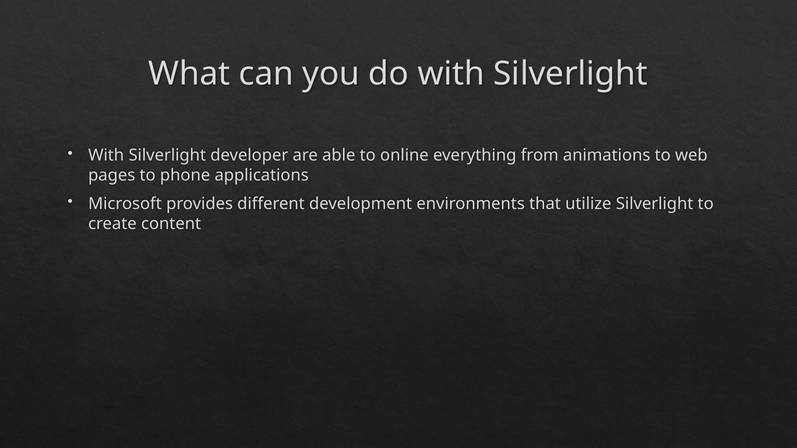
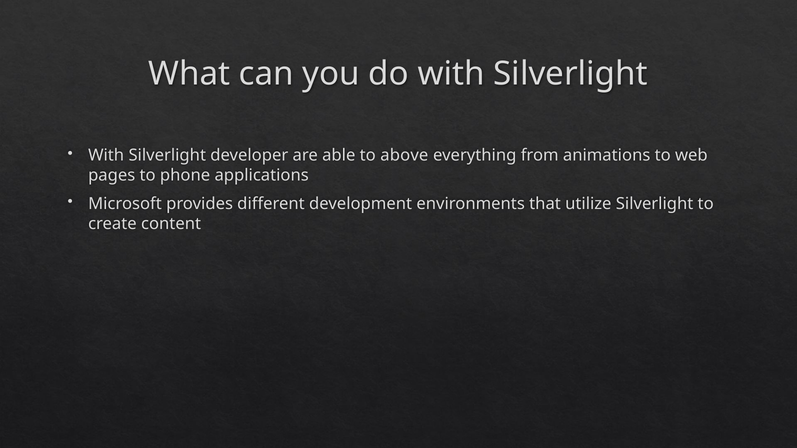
online: online -> above
